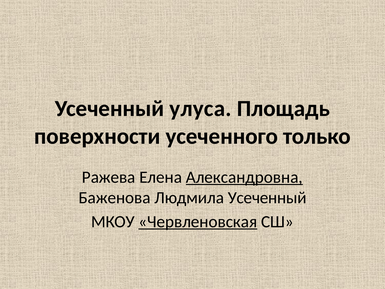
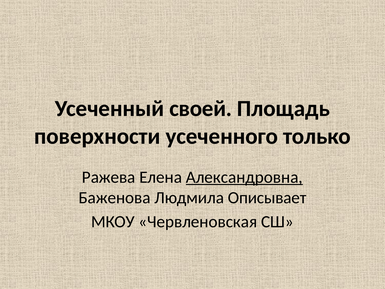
улуса: улуса -> своей
Людмила Усеченный: Усеченный -> Описывает
Червленовская underline: present -> none
